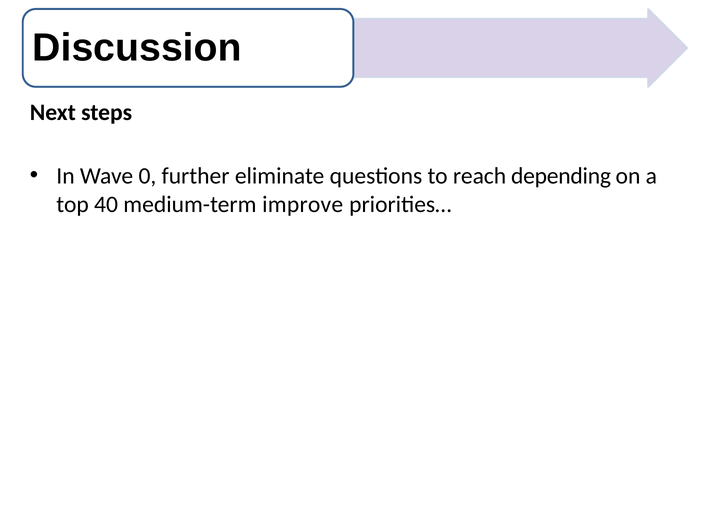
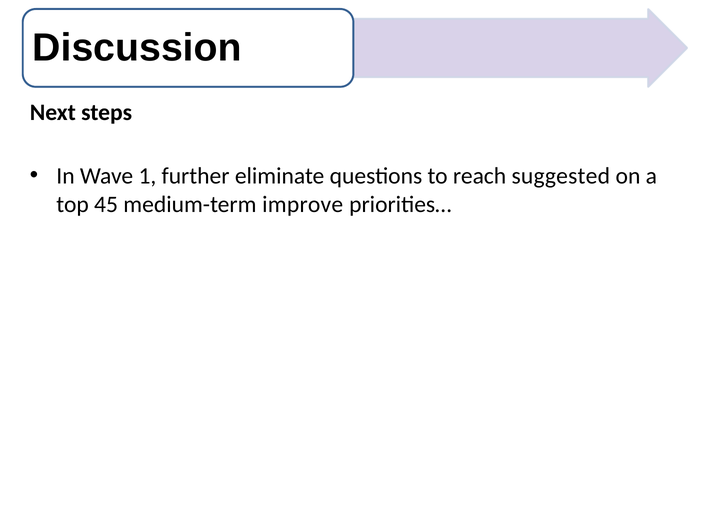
0: 0 -> 1
depending: depending -> suggested
40: 40 -> 45
